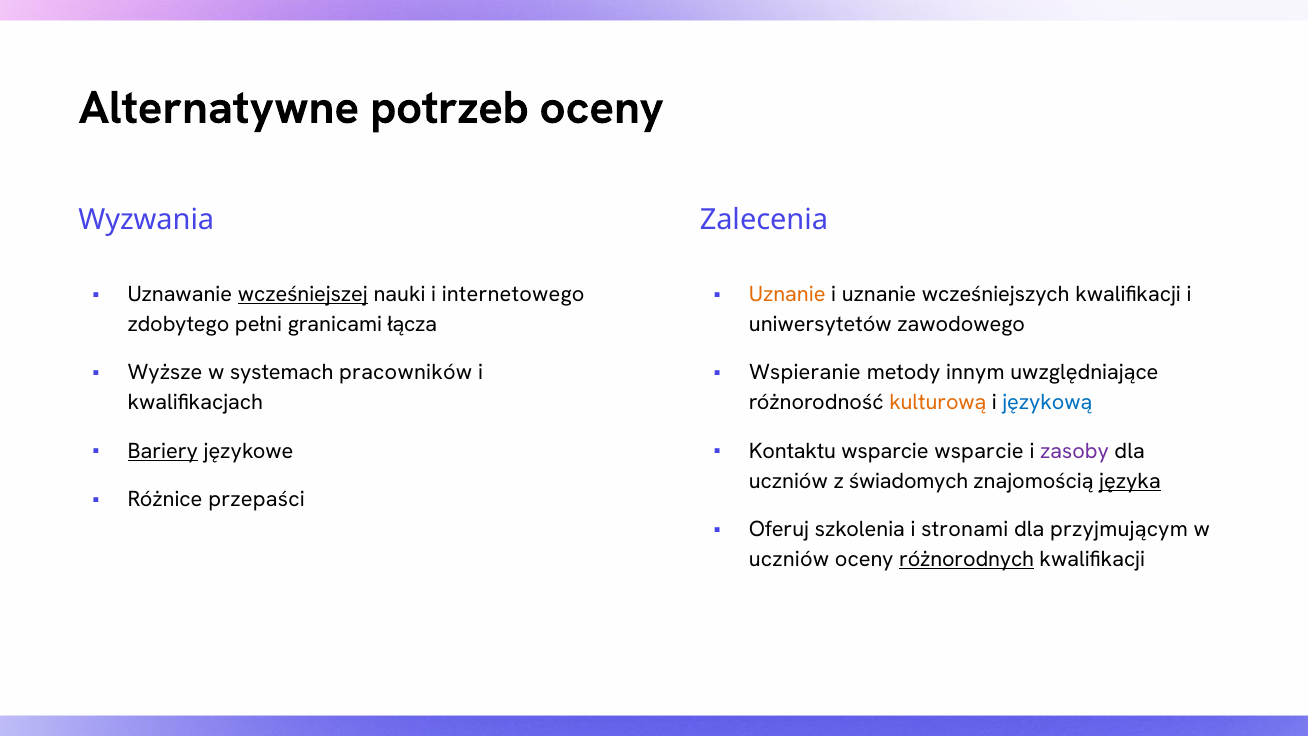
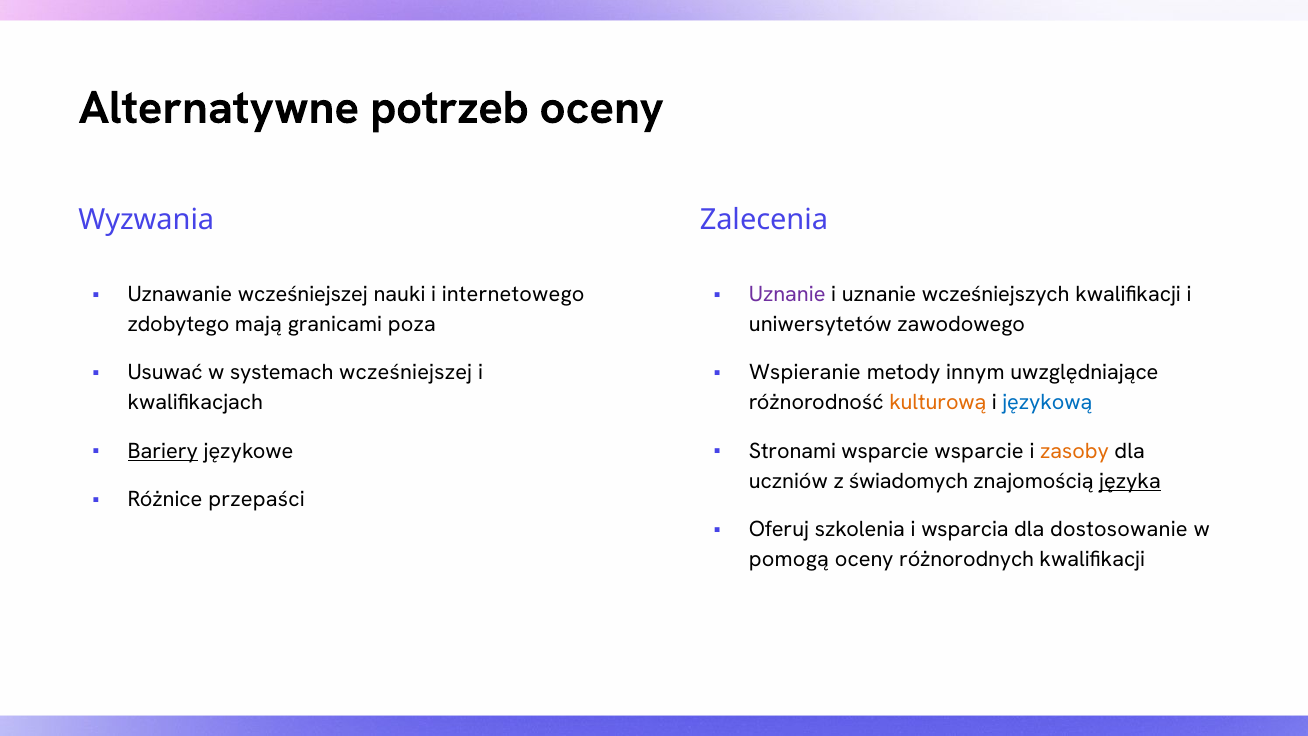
wcześniejszej at (303, 294) underline: present -> none
Uznanie at (787, 294) colour: orange -> purple
pełni: pełni -> mają
łącza: łącza -> poza
Wyższe: Wyższe -> Usuwać
systemach pracowników: pracowników -> wcześniejszej
Kontaktu: Kontaktu -> Stronami
zasoby colour: purple -> orange
stronami: stronami -> wsparcia
przyjmującym: przyjmującym -> dostosowanie
uczniów at (789, 559): uczniów -> pomogą
różnorodnych underline: present -> none
